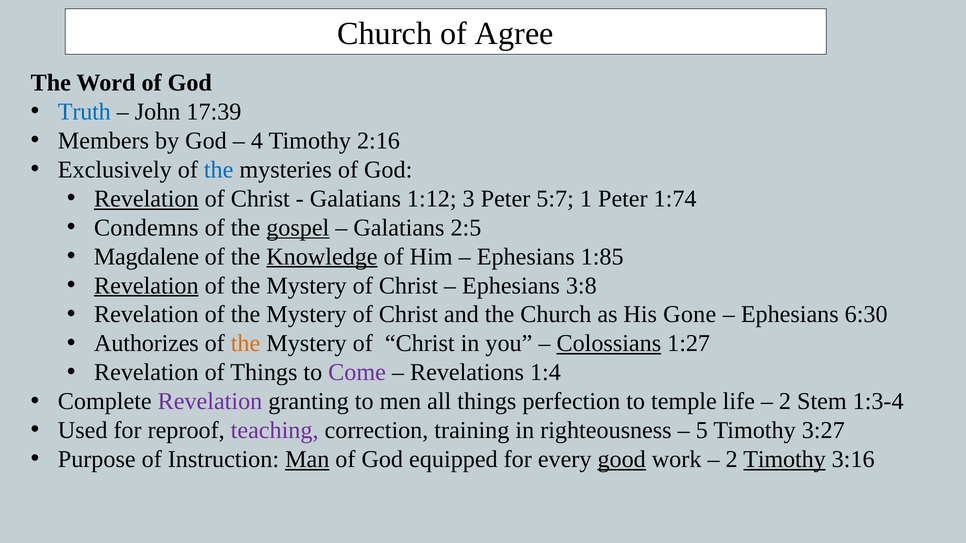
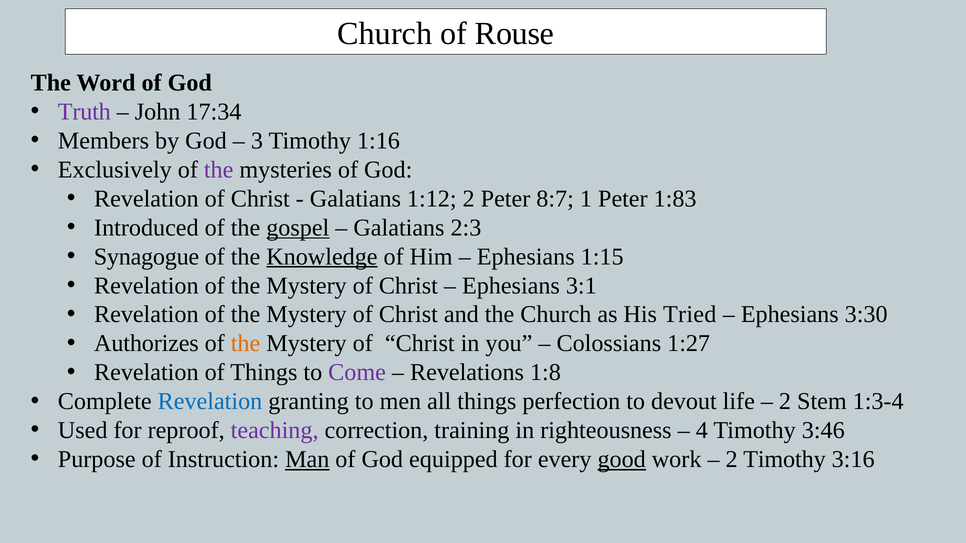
Agree: Agree -> Rouse
Truth colour: blue -> purple
17:39: 17:39 -> 17:34
4: 4 -> 3
2:16: 2:16 -> 1:16
the at (219, 170) colour: blue -> purple
Revelation at (146, 199) underline: present -> none
1:12 3: 3 -> 2
5:7: 5:7 -> 8:7
1:74: 1:74 -> 1:83
Condemns: Condemns -> Introduced
2:5: 2:5 -> 2:3
Magdalene: Magdalene -> Synagogue
1:85: 1:85 -> 1:15
Revelation at (146, 286) underline: present -> none
3:8: 3:8 -> 3:1
Gone: Gone -> Tried
6:30: 6:30 -> 3:30
Colossians underline: present -> none
1:4: 1:4 -> 1:8
Revelation at (210, 402) colour: purple -> blue
temple: temple -> devout
5: 5 -> 4
3:27: 3:27 -> 3:46
Timothy at (784, 460) underline: present -> none
